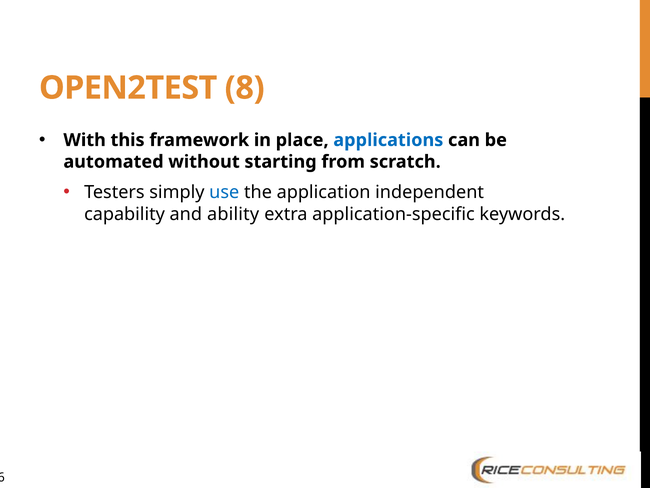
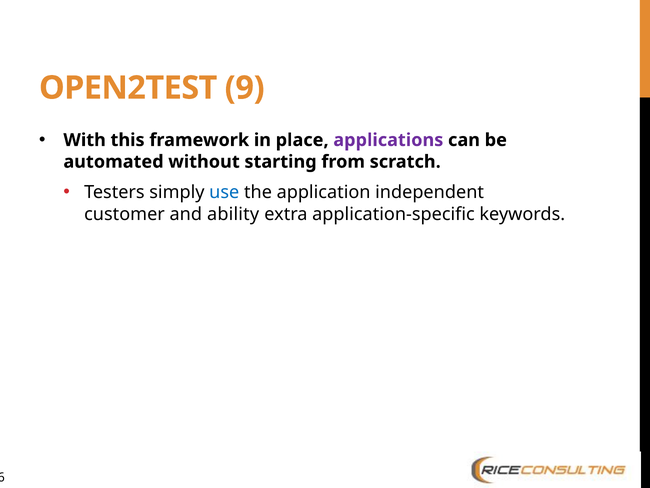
8: 8 -> 9
applications colour: blue -> purple
capability: capability -> customer
